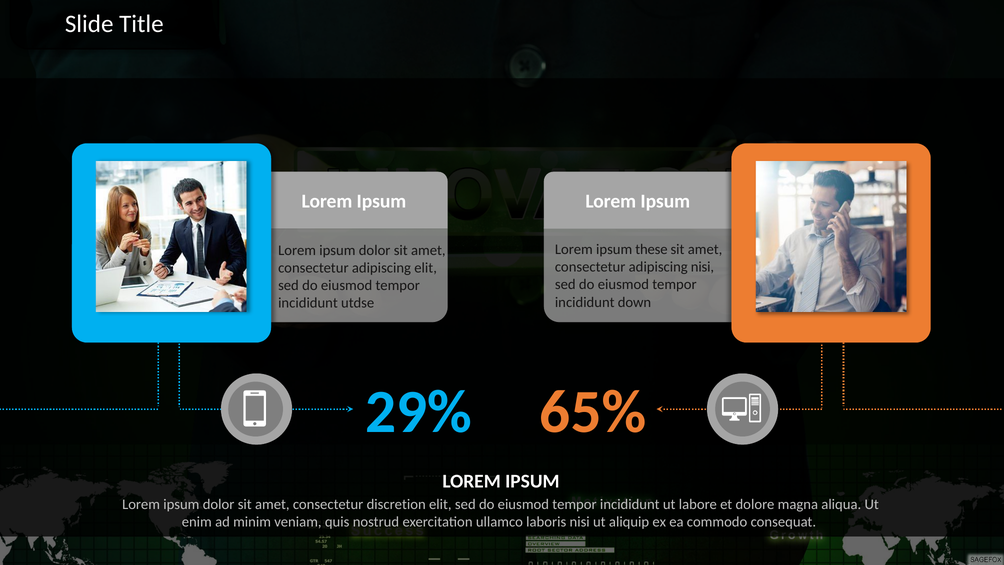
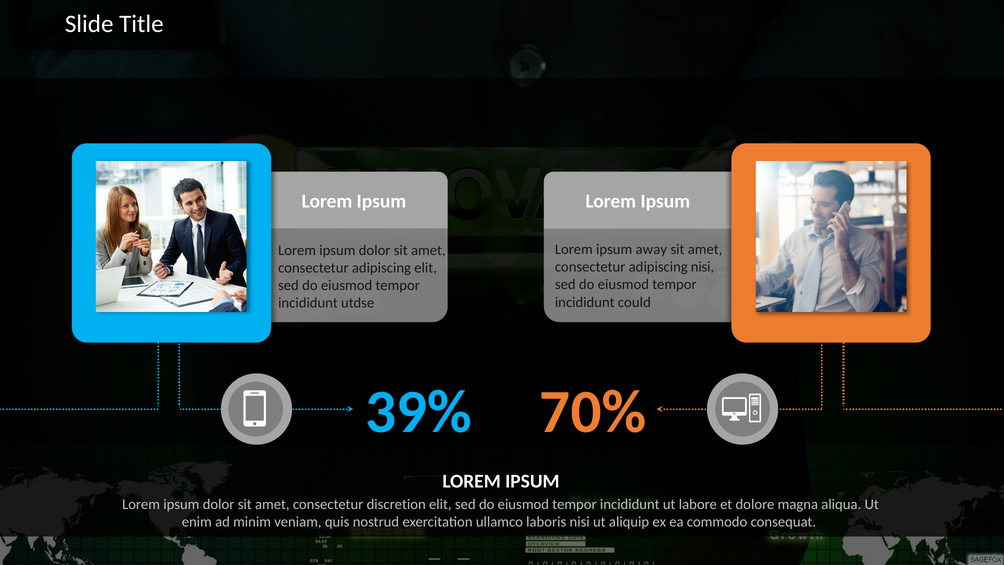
these: these -> away
down: down -> could
29%: 29% -> 39%
65%: 65% -> 70%
